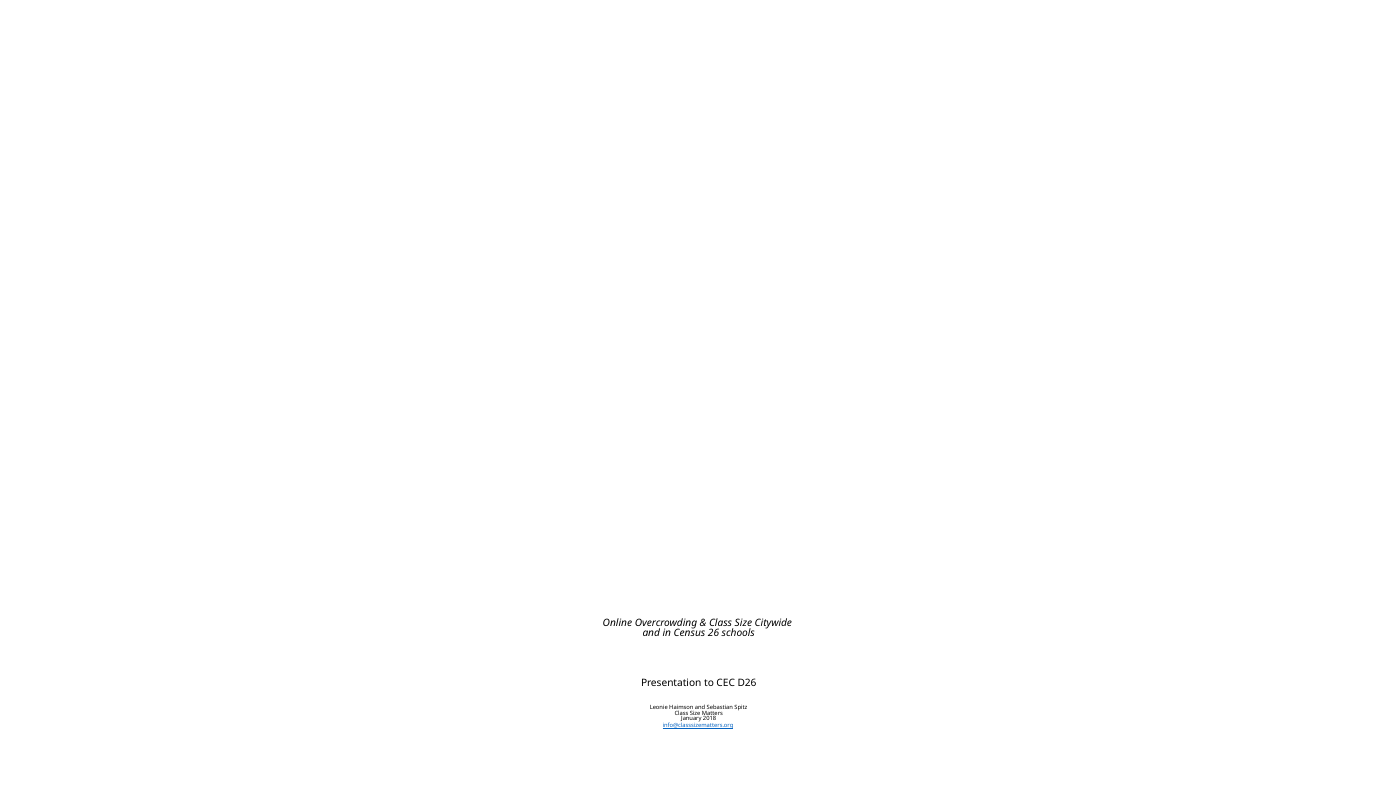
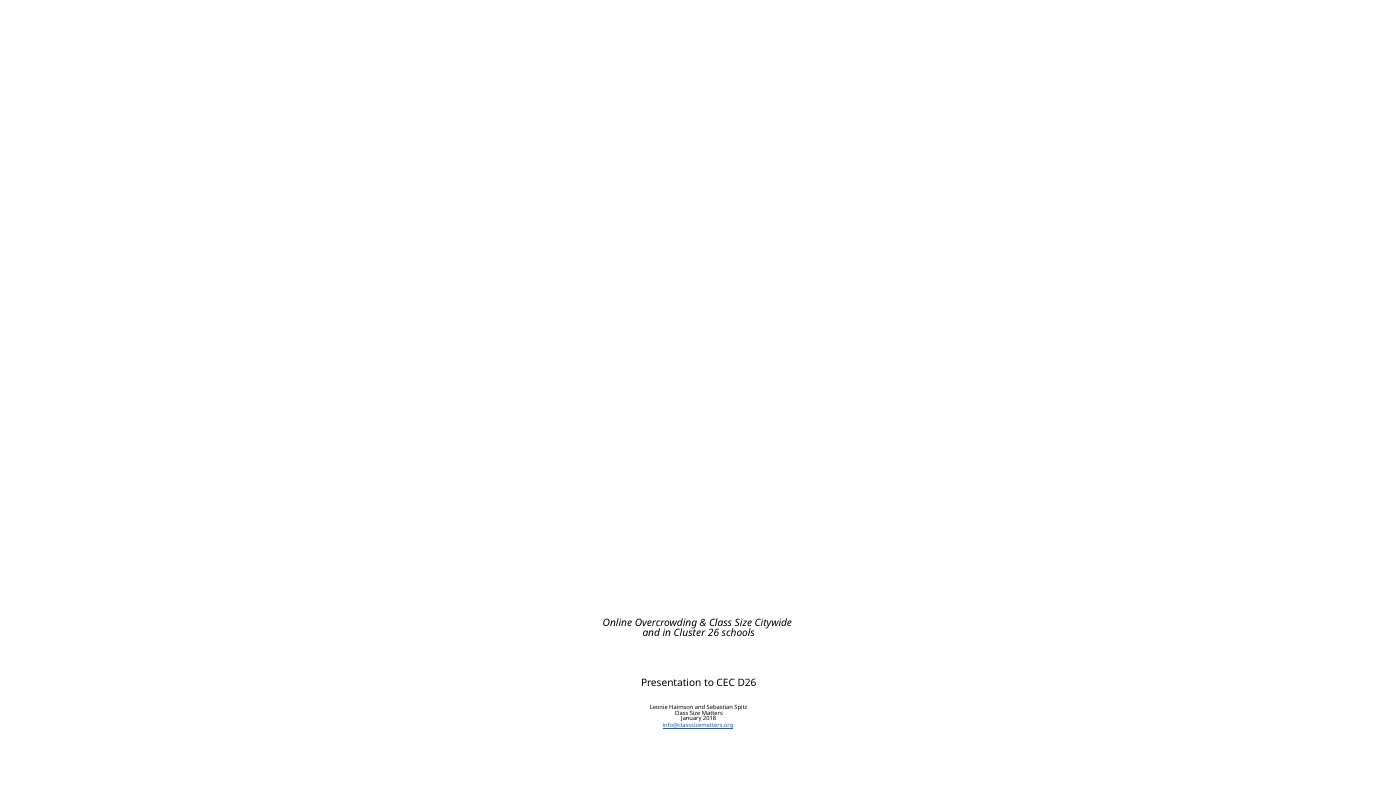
Census: Census -> Cluster
